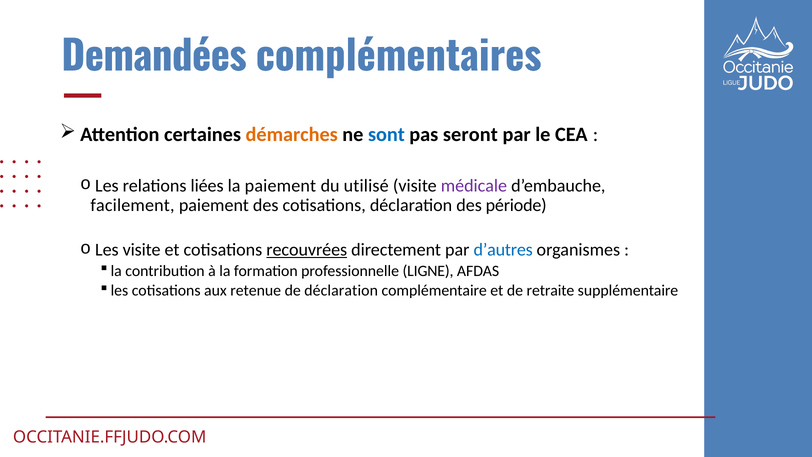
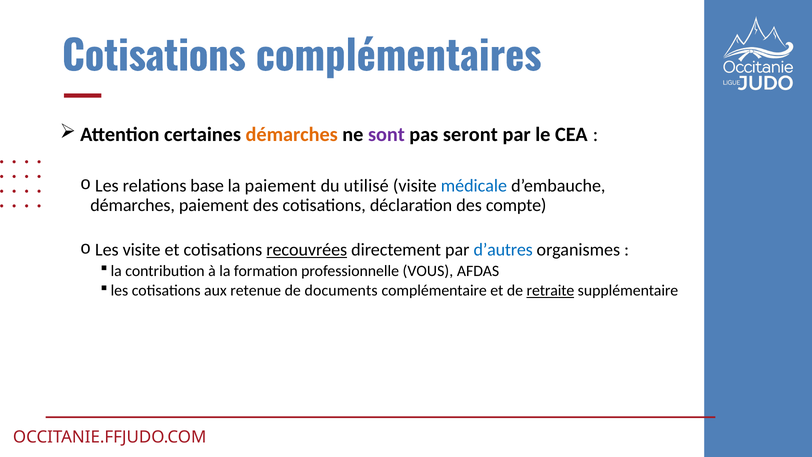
Demandées at (154, 57): Demandées -> Cotisations
sont colour: blue -> purple
liées: liées -> base
médicale colour: purple -> blue
facilement at (132, 205): facilement -> démarches
période: période -> compte
LIGNE: LIGNE -> VOUS
de déclaration: déclaration -> documents
retraite underline: none -> present
